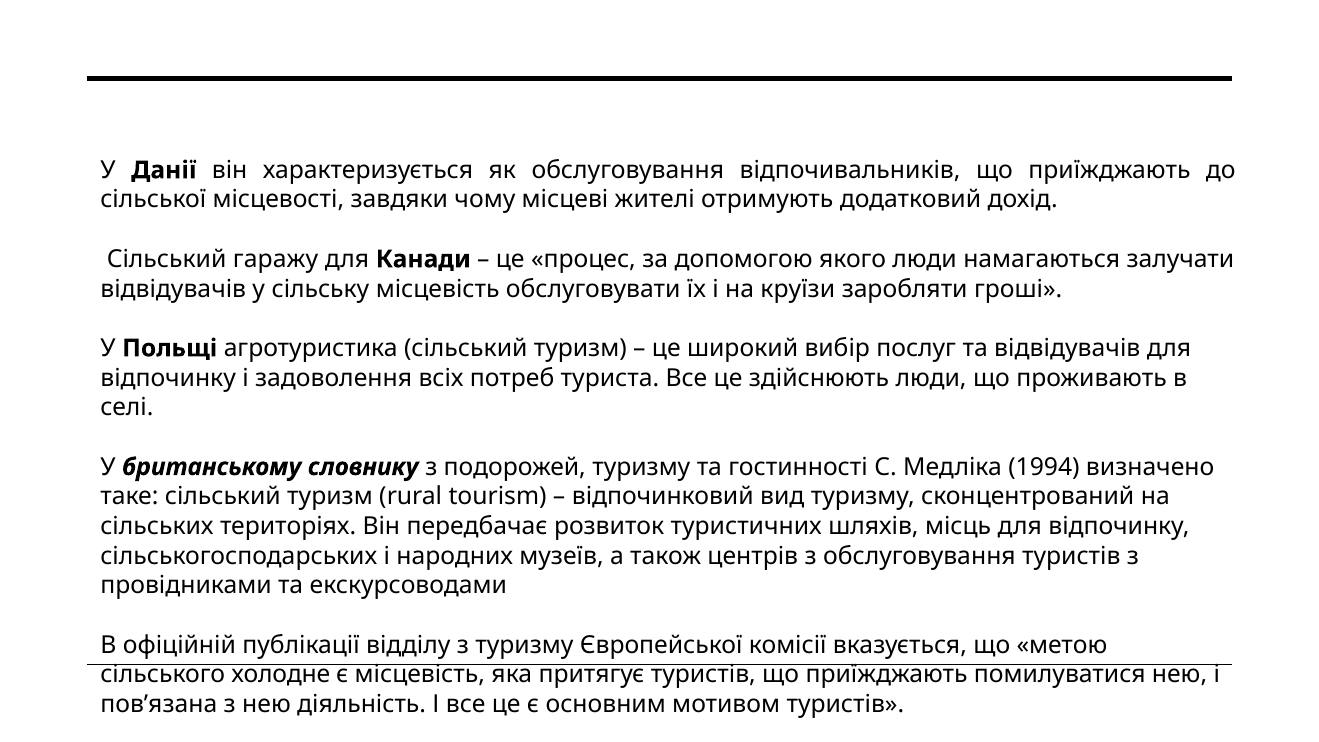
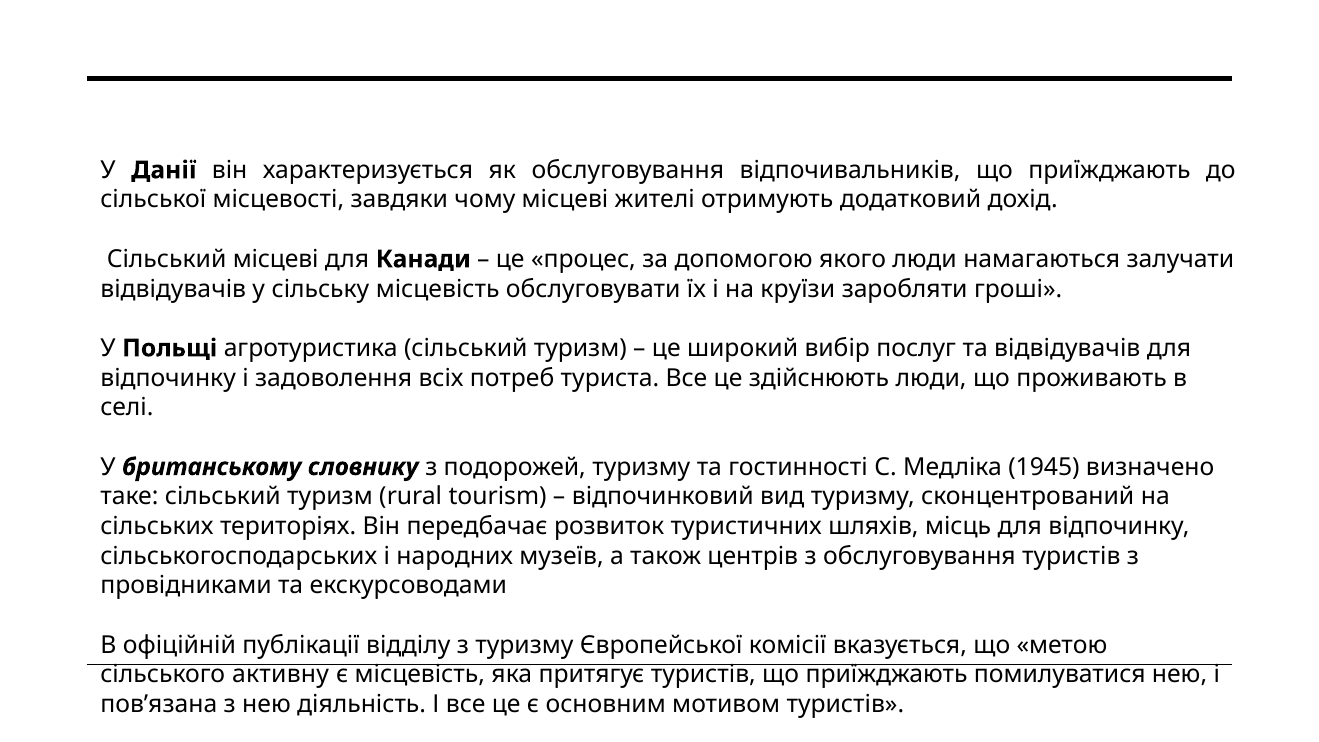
Сільський гаражу: гаражу -> місцеві
1994: 1994 -> 1945
холодне: холодне -> активну
